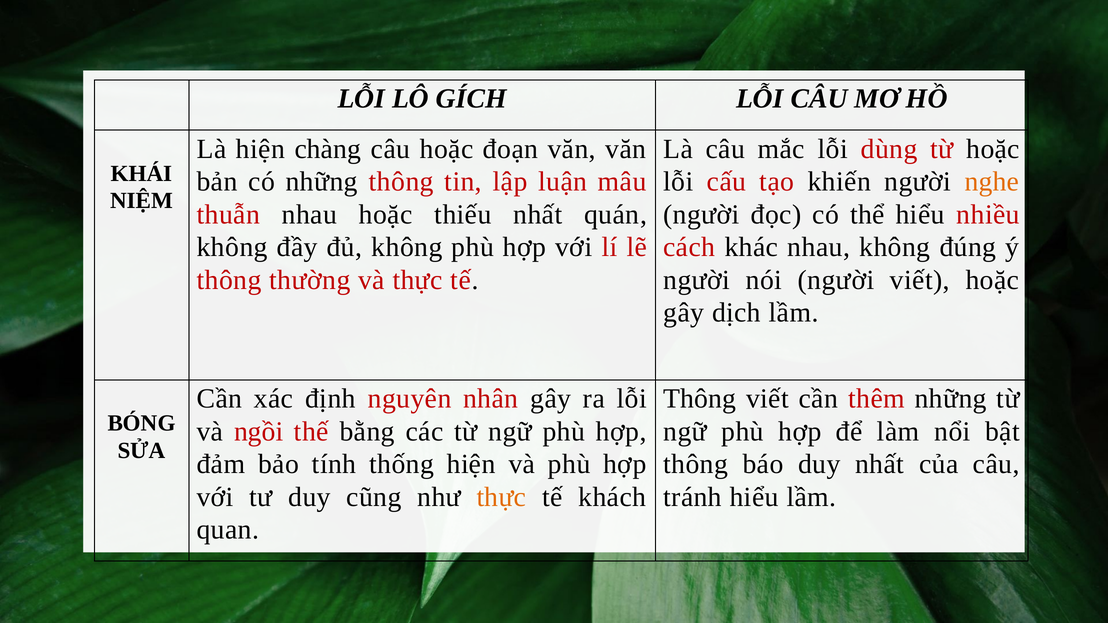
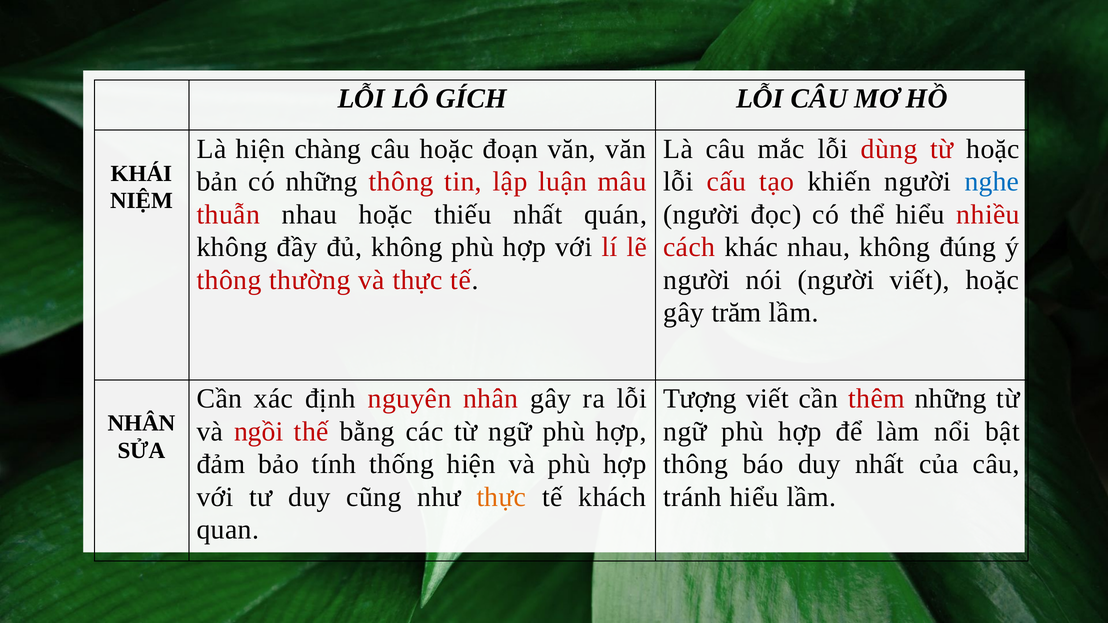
nghe colour: orange -> blue
dịch: dịch -> trăm
Thông at (700, 399): Thông -> Tượng
BÓNG at (142, 423): BÓNG -> NHÂN
